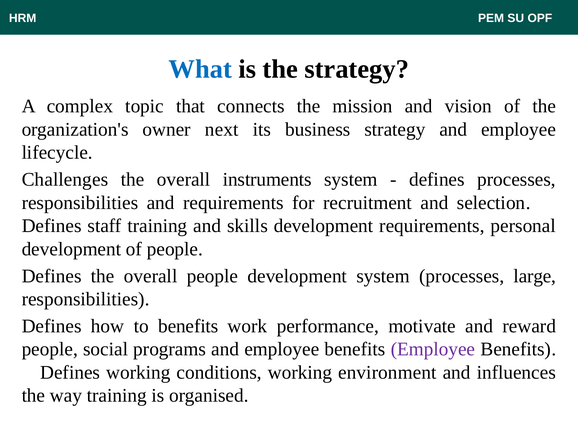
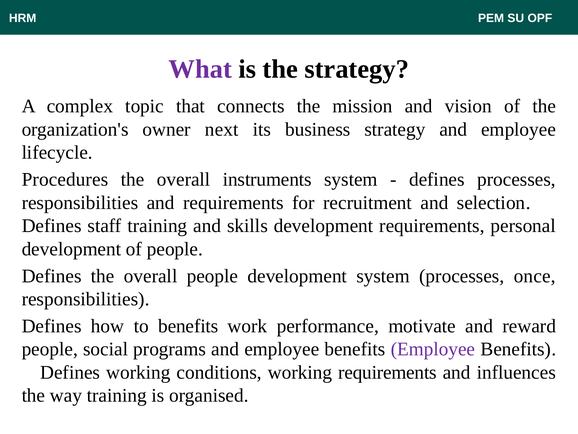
What colour: blue -> purple
Challenges: Challenges -> Procedures
large: large -> once
working environment: environment -> requirements
